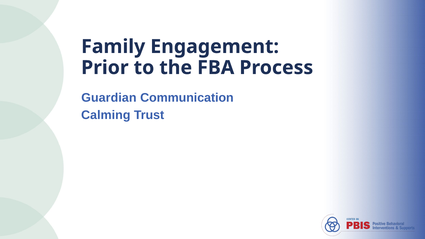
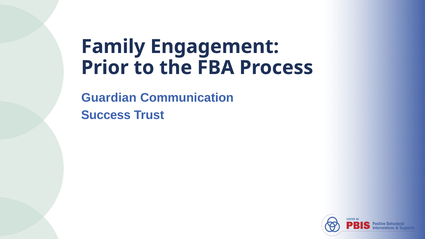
Calming: Calming -> Success
